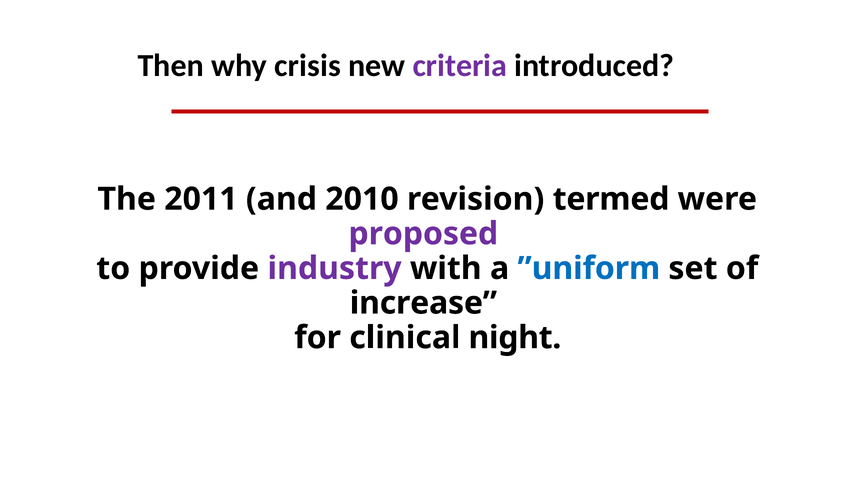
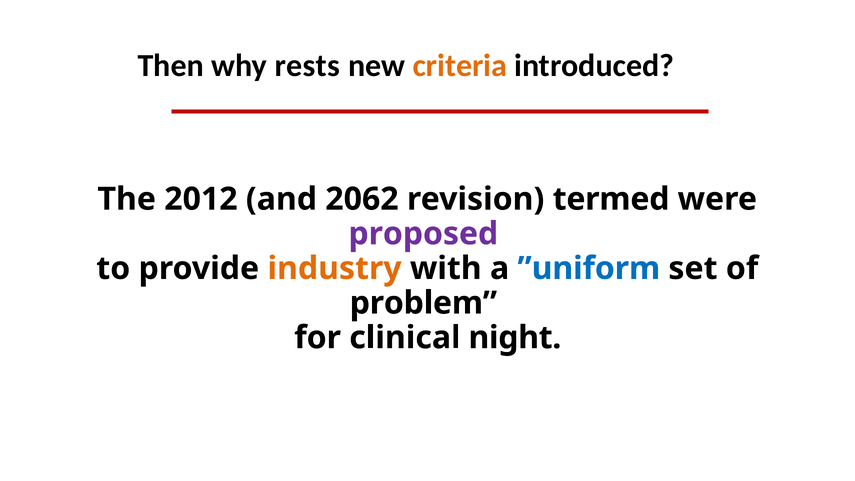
crisis: crisis -> rests
criteria colour: purple -> orange
2011: 2011 -> 2012
2010: 2010 -> 2062
industry colour: purple -> orange
increase: increase -> problem
